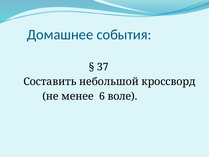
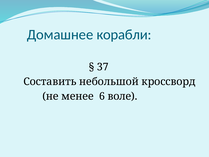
события: события -> корабли
